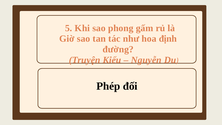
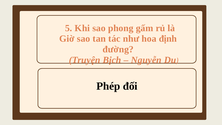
Kiểu: Kiểu -> Bịch
